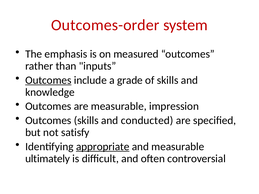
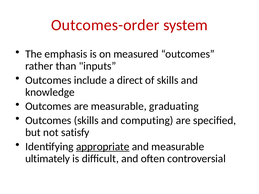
Outcomes at (48, 80) underline: present -> none
grade: grade -> direct
impression: impression -> graduating
conducted: conducted -> computing
